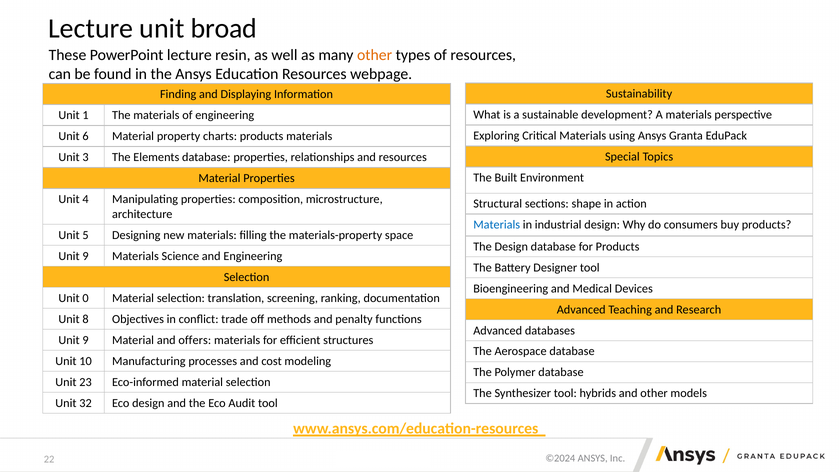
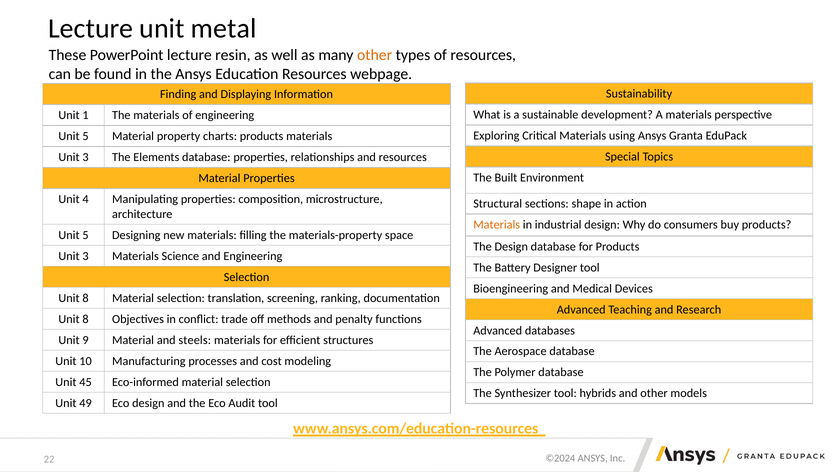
broad: broad -> metal
6 at (86, 136): 6 -> 5
Materials at (497, 225) colour: blue -> orange
9 at (86, 256): 9 -> 3
0 at (86, 298): 0 -> 8
offers: offers -> steels
23: 23 -> 45
32: 32 -> 49
